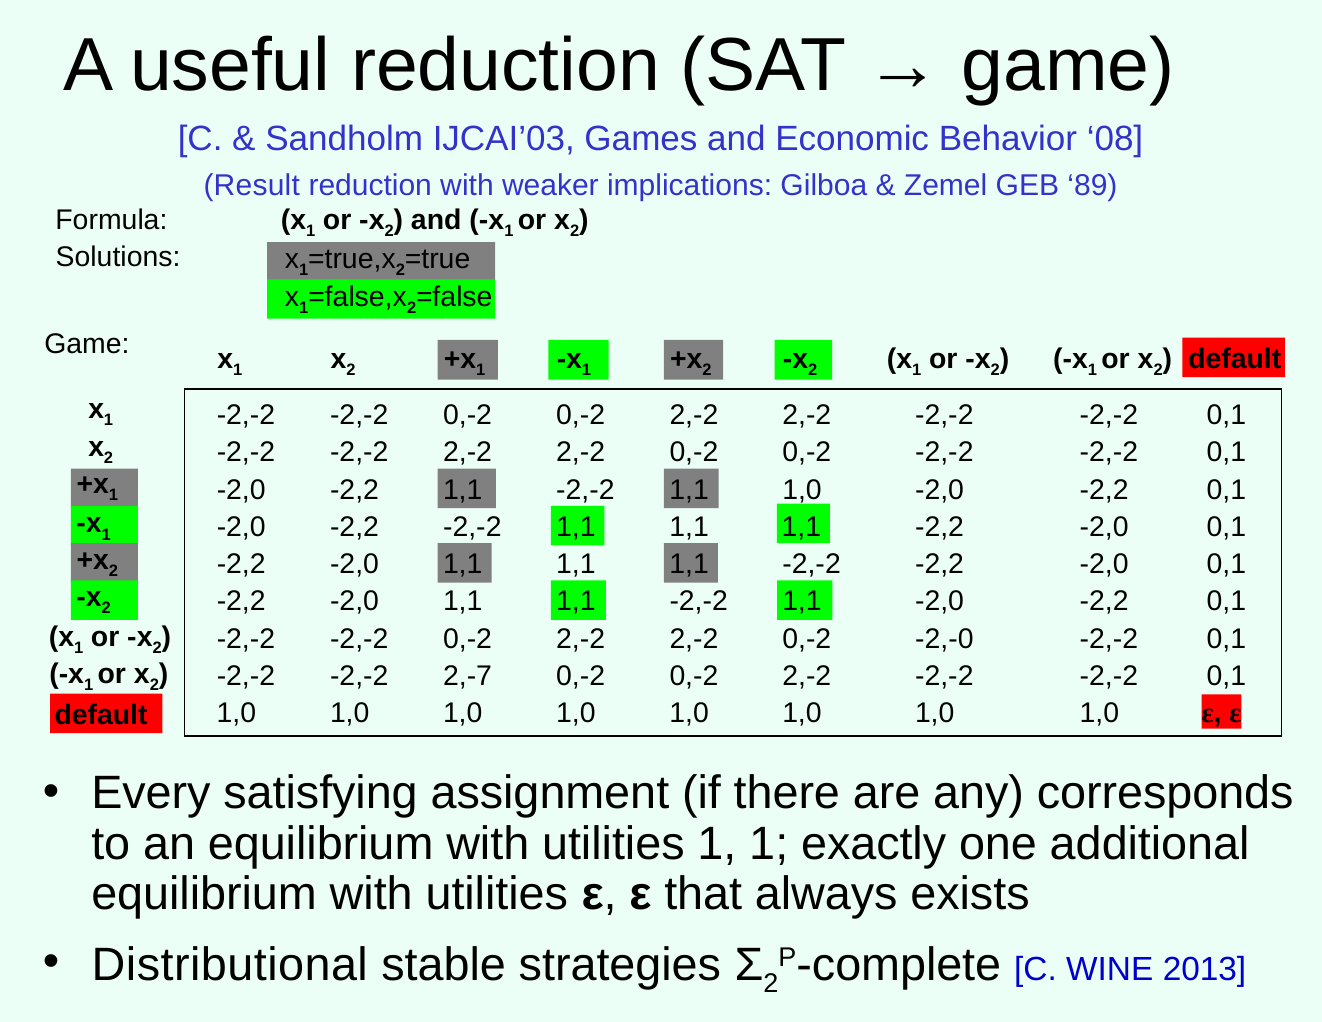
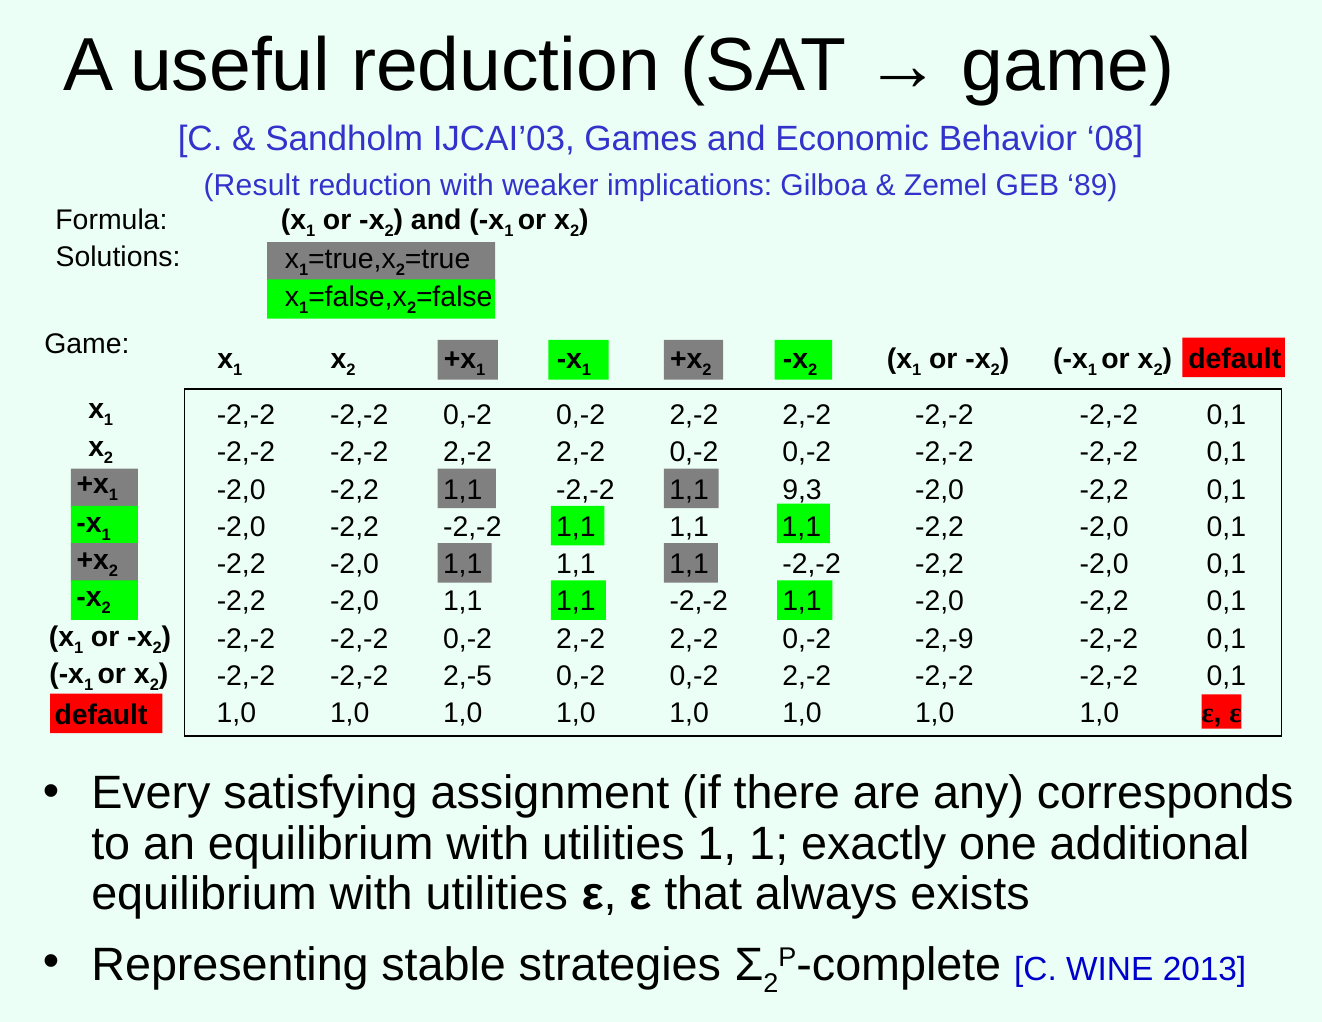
1,1 1,0: 1,0 -> 9,3
-2,-0: -2,-0 -> -2,-9
2,-7: 2,-7 -> 2,-5
Distributional: Distributional -> Representing
